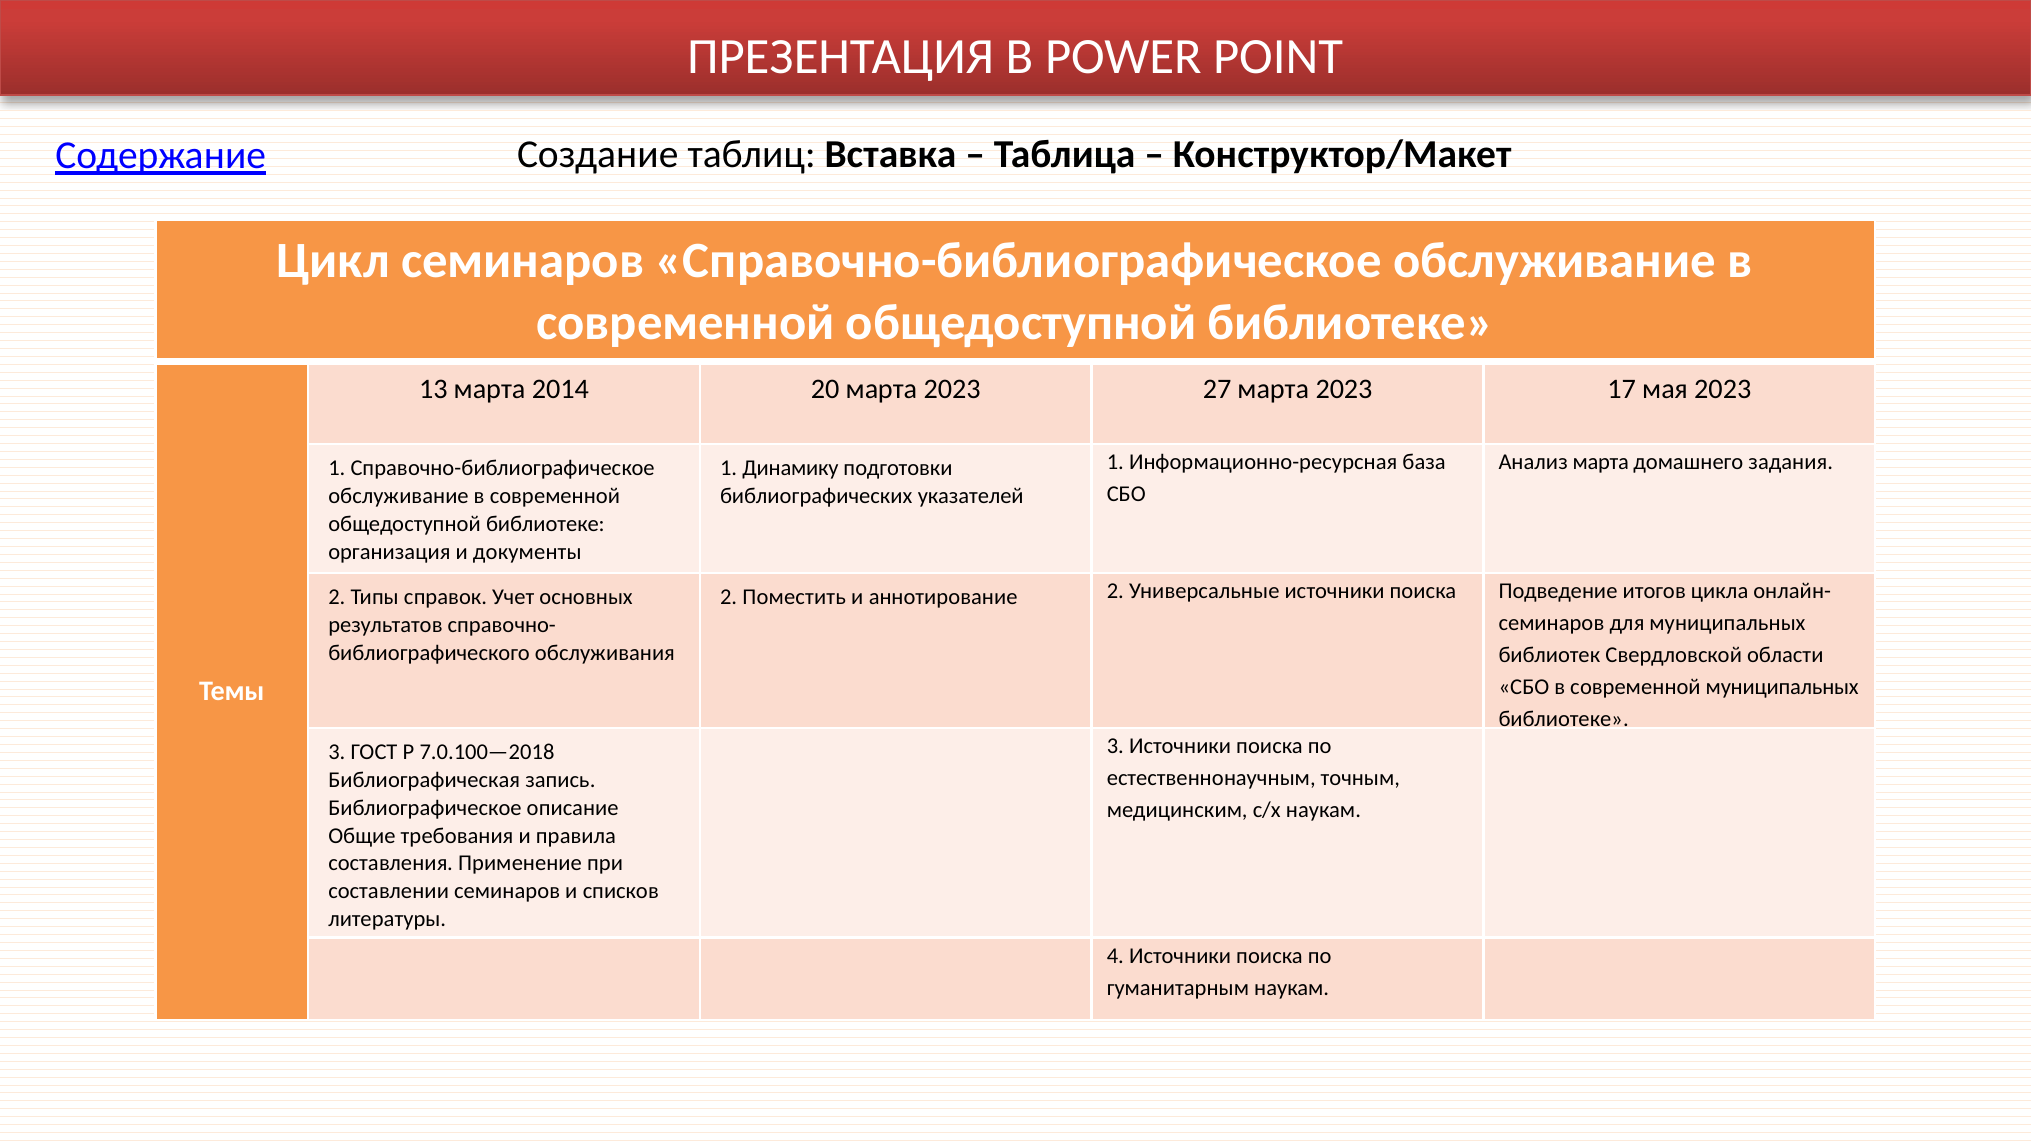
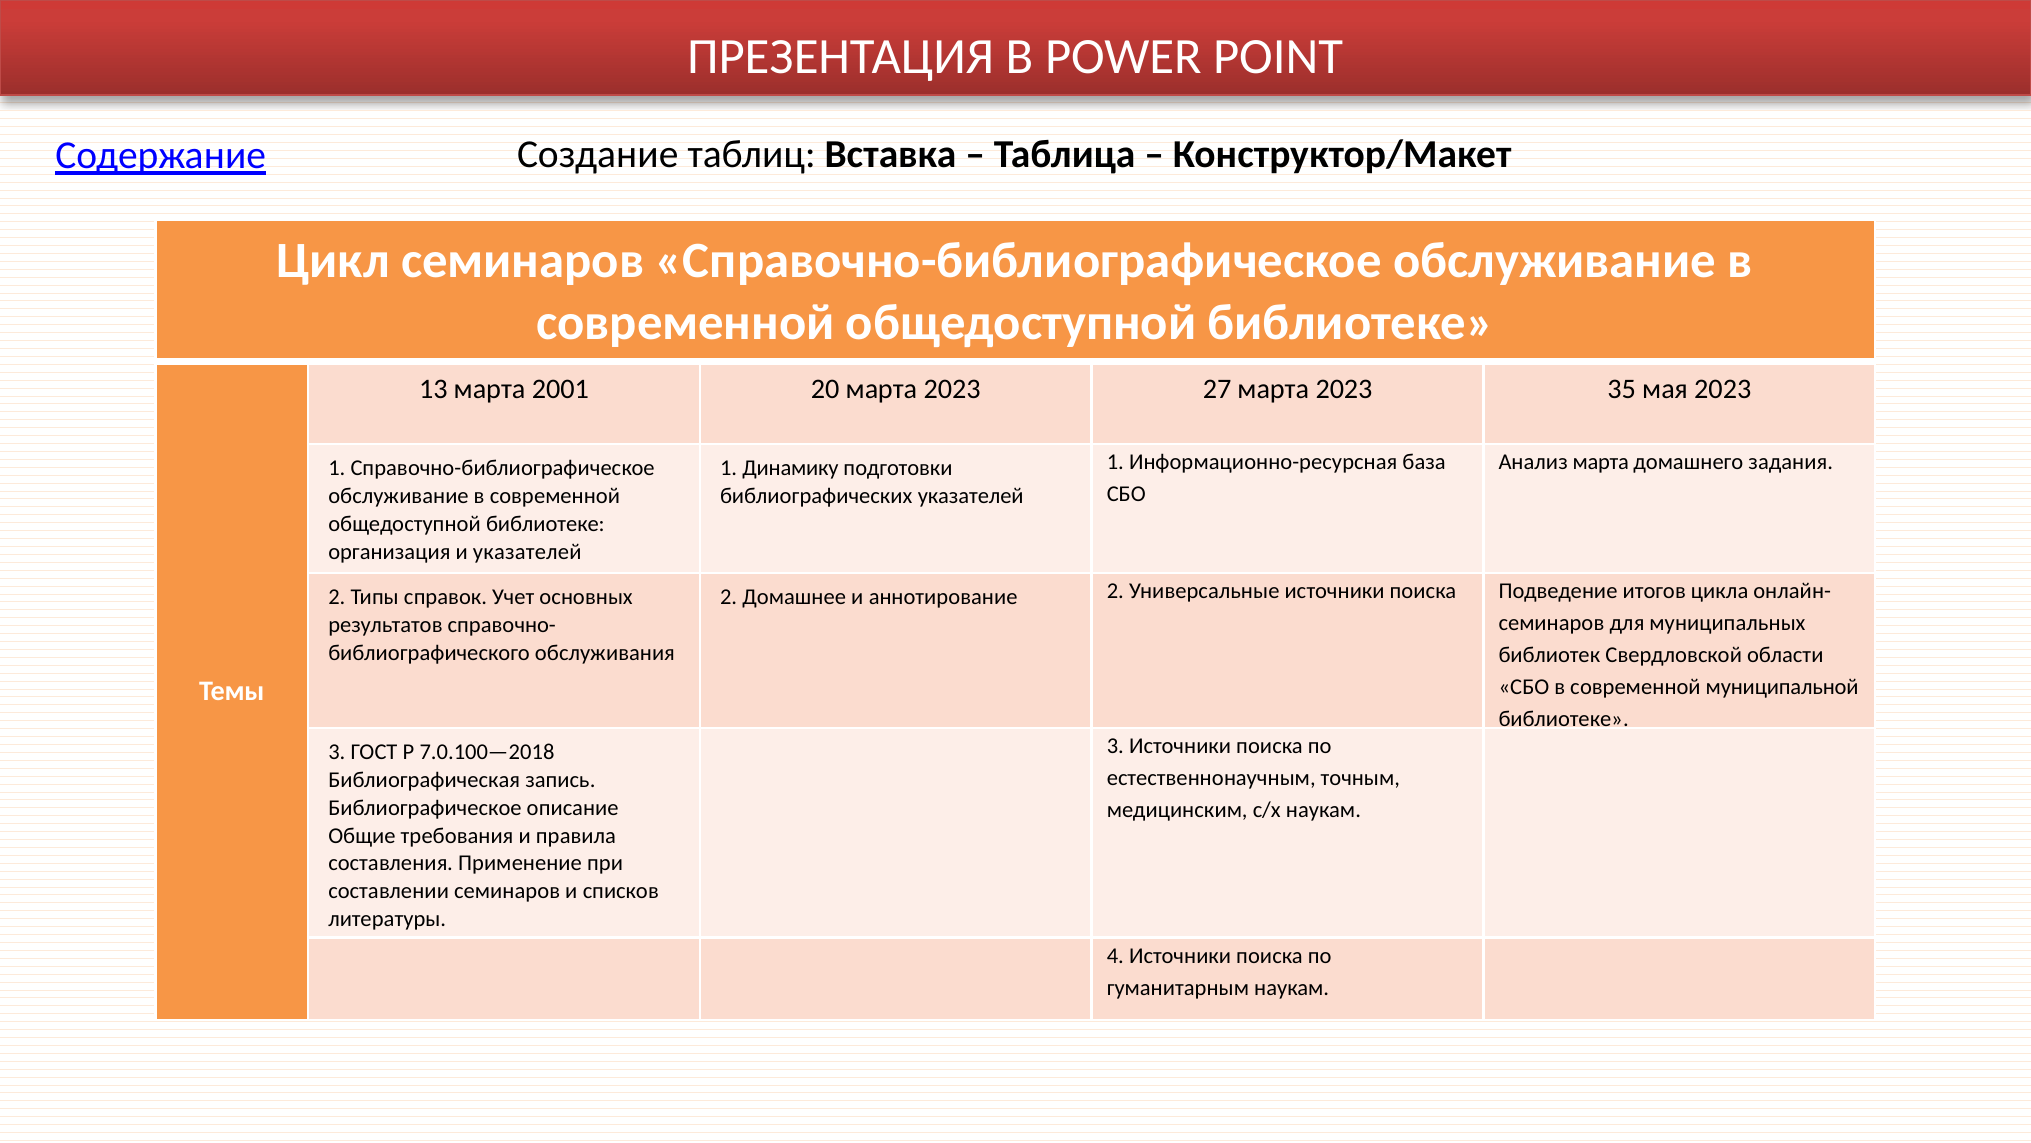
2014: 2014 -> 2001
17: 17 -> 35
и документы: документы -> указателей
Поместить: Поместить -> Домашнее
современной муниципальных: муниципальных -> муниципальной
